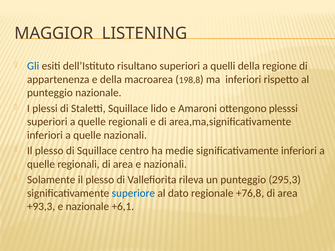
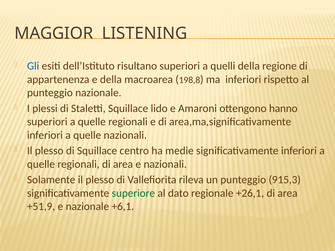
plesssi: plesssi -> hanno
295,3: 295,3 -> 915,3
superiore colour: blue -> green
+76,8: +76,8 -> +26,1
+93,3: +93,3 -> +51,9
